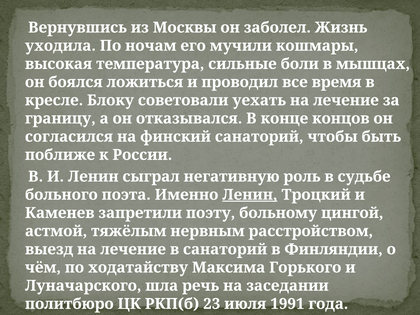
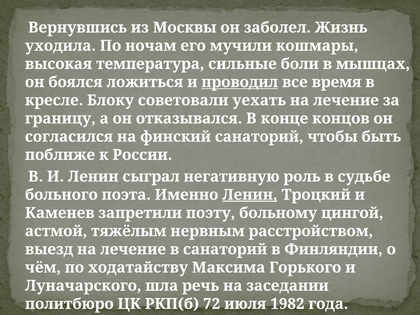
проводил underline: none -> present
23: 23 -> 72
1991: 1991 -> 1982
